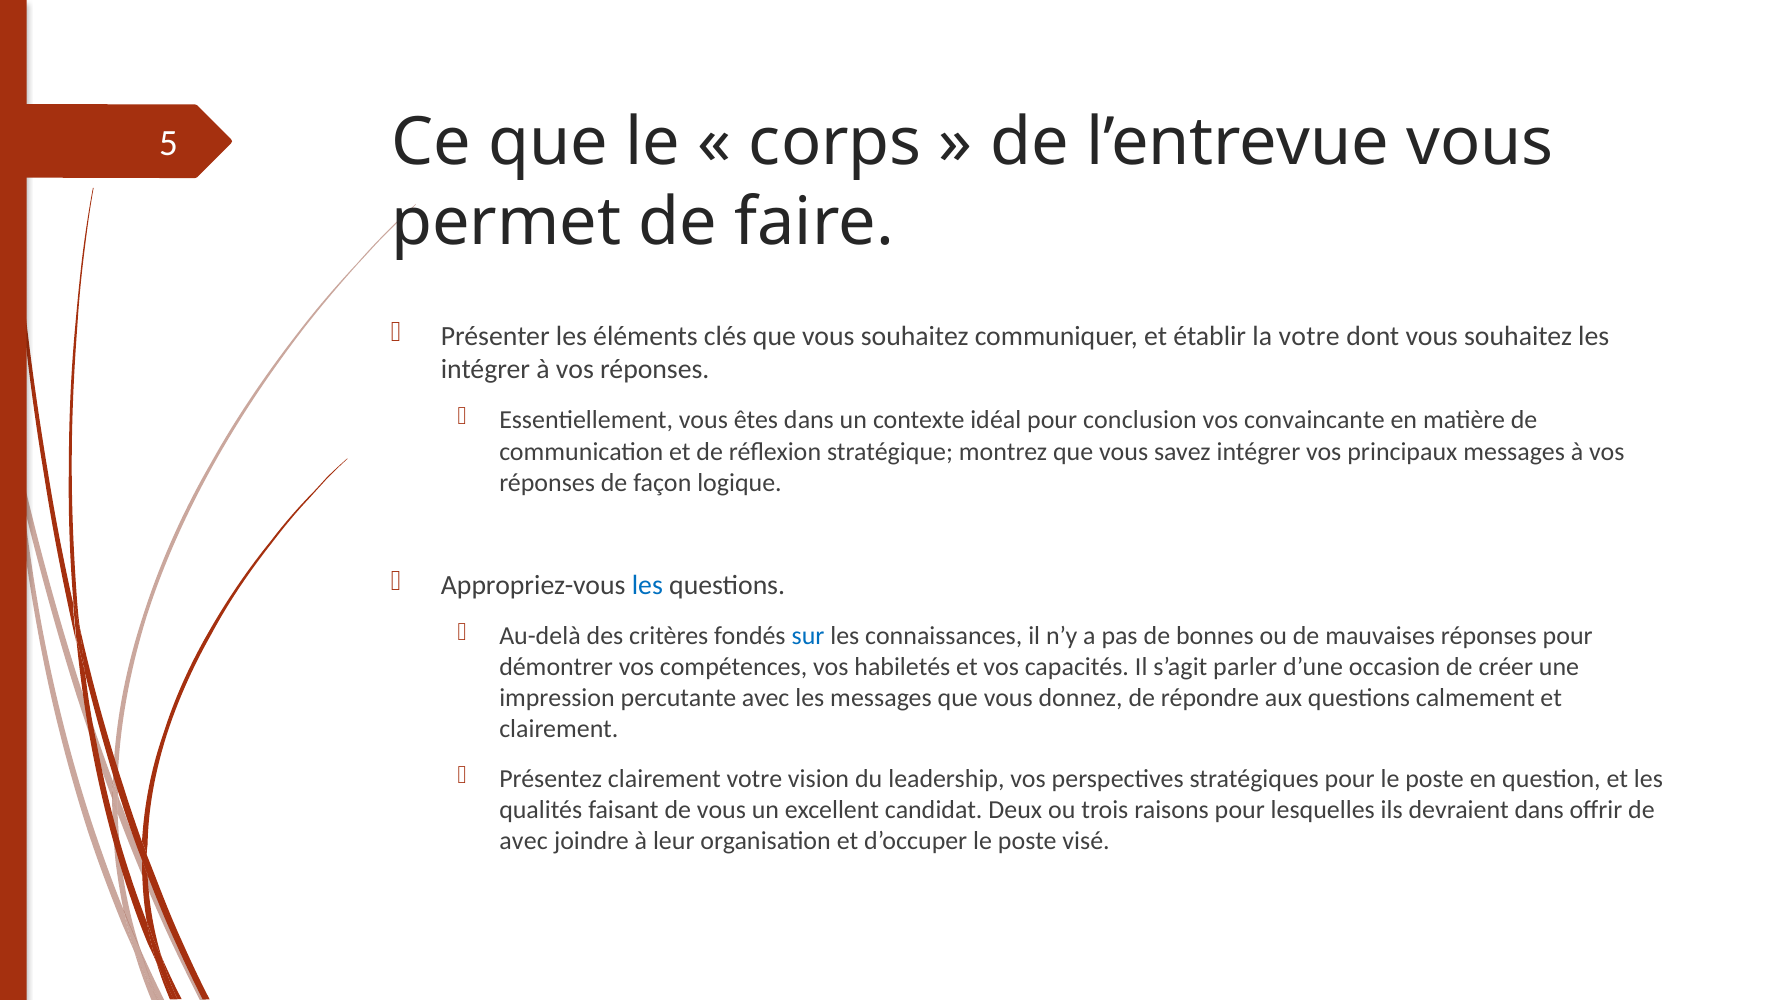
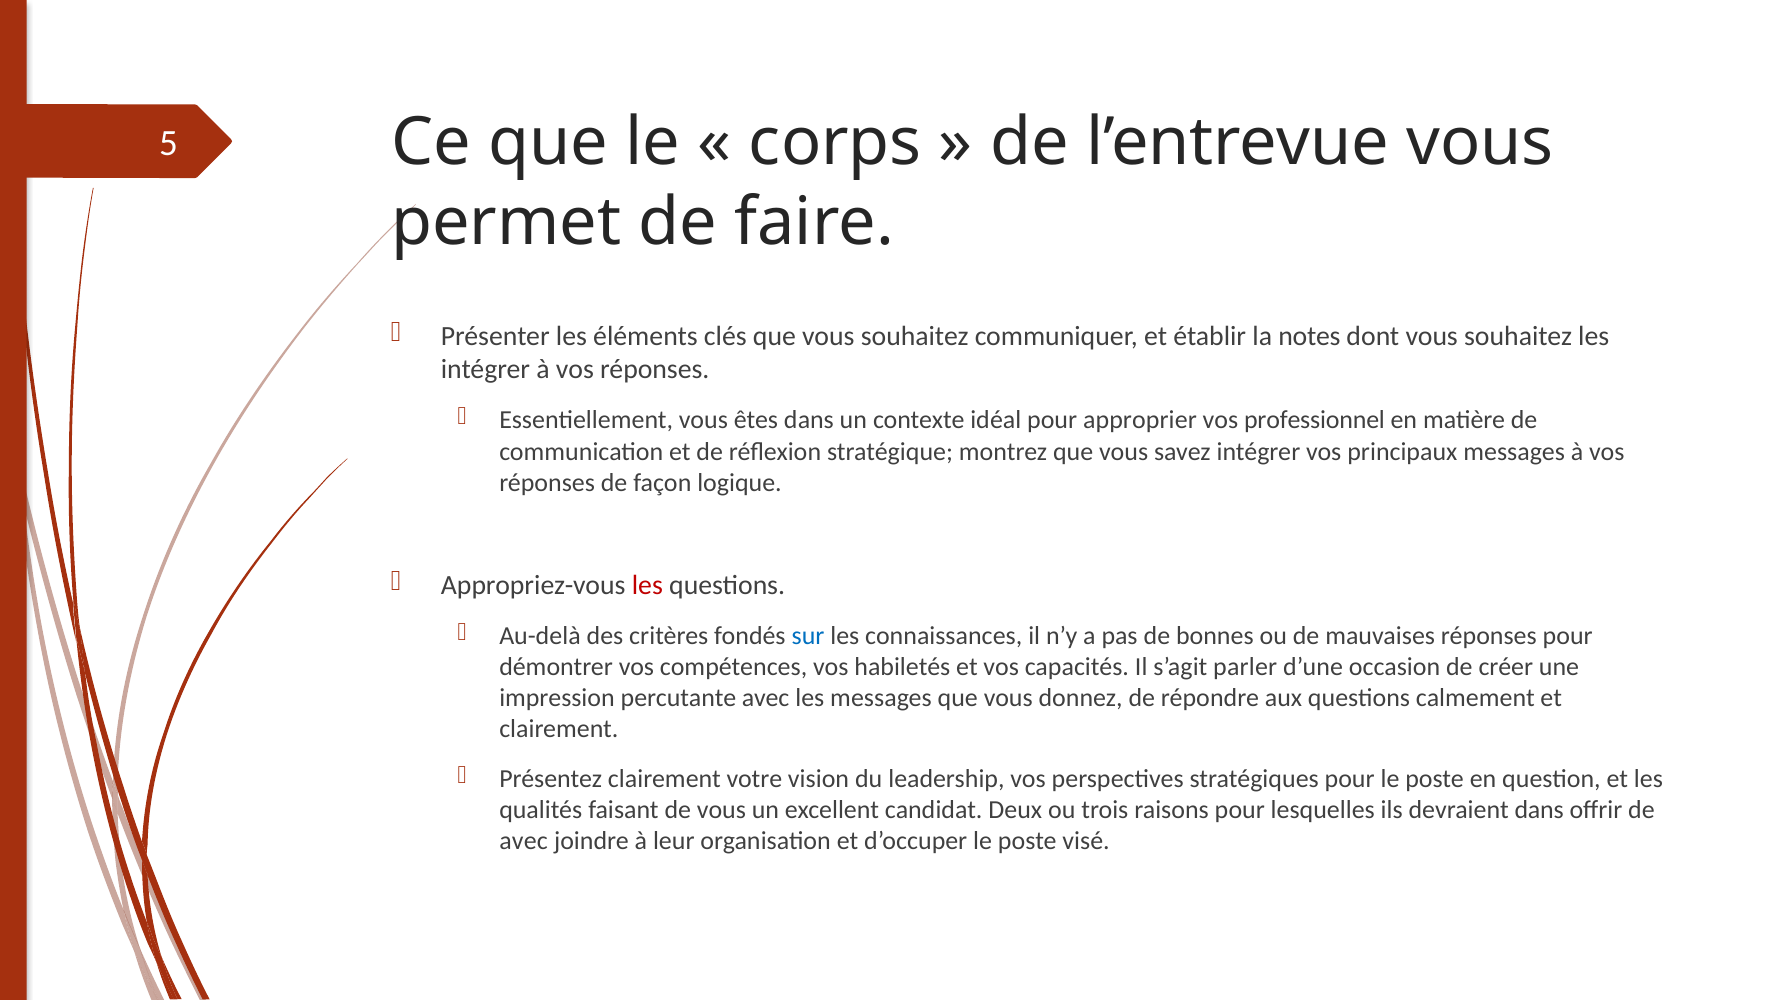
la votre: votre -> notes
conclusion: conclusion -> approprier
convaincante: convaincante -> professionnel
les at (647, 585) colour: blue -> red
